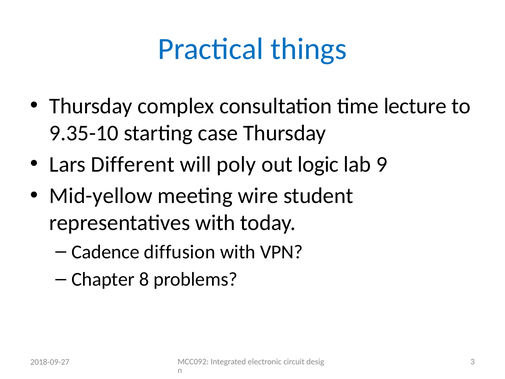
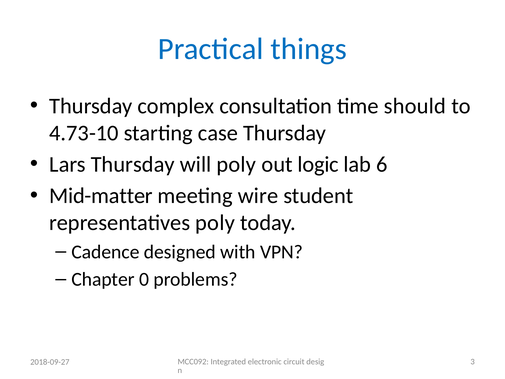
lecture: lecture -> should
9.35-10: 9.35-10 -> 4.73-10
Lars Different: Different -> Thursday
9: 9 -> 6
Mid-yellow: Mid-yellow -> Mid-matter
representatives with: with -> poly
diffusion: diffusion -> designed
8: 8 -> 0
